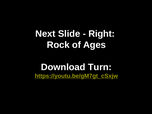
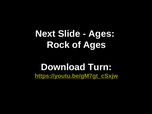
Right at (102, 34): Right -> Ages
